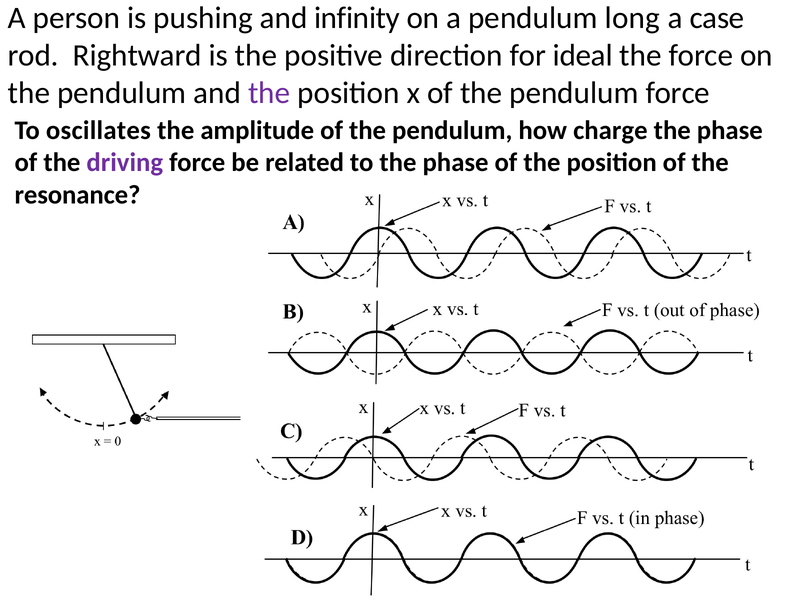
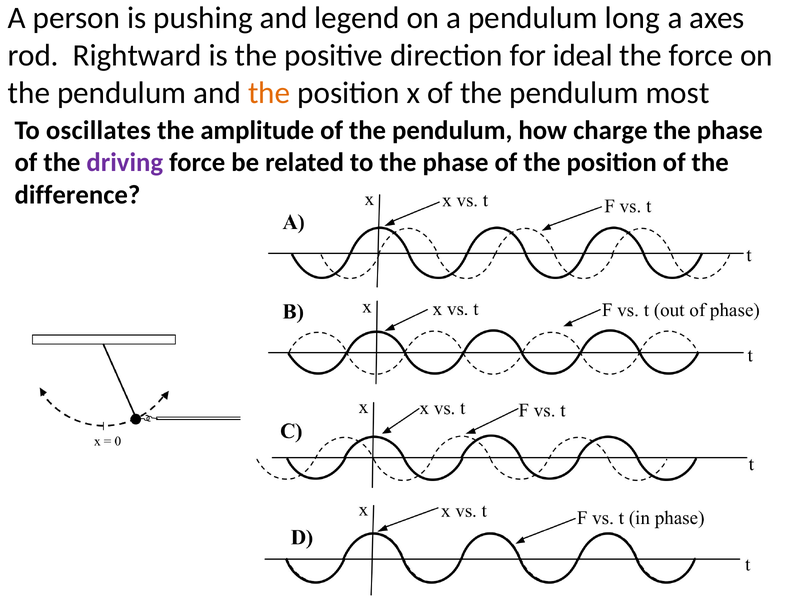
infinity: infinity -> legend
case: case -> axes
the at (269, 93) colour: purple -> orange
pendulum force: force -> most
resonance: resonance -> difference
